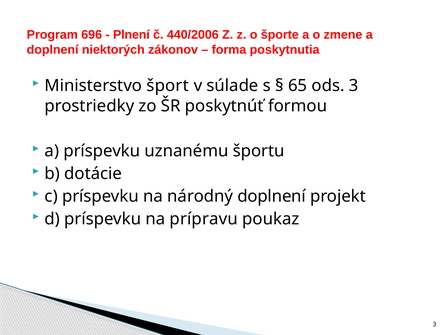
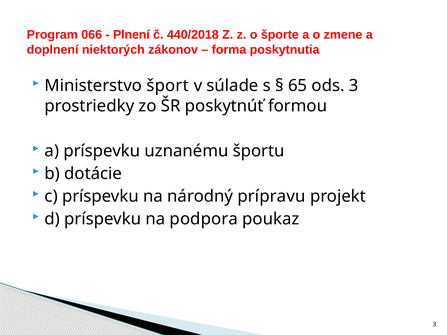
696: 696 -> 066
440/2006: 440/2006 -> 440/2018
národný doplnení: doplnení -> prípravu
prípravu: prípravu -> podpora
